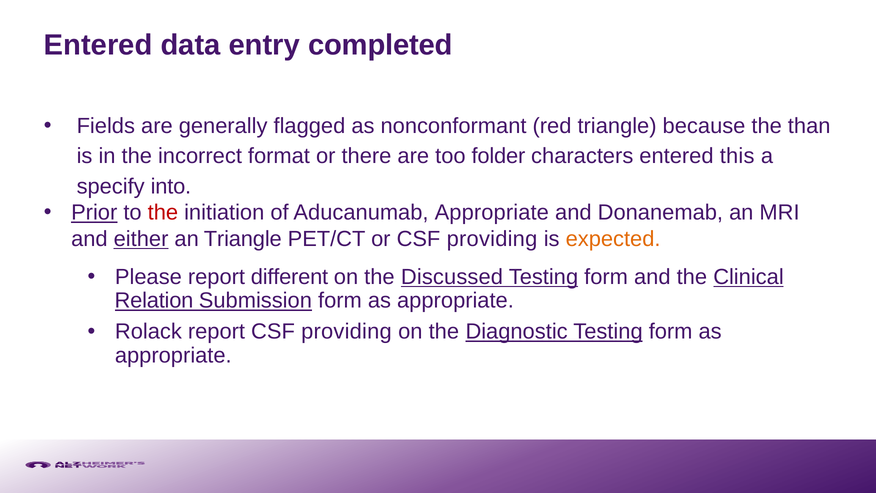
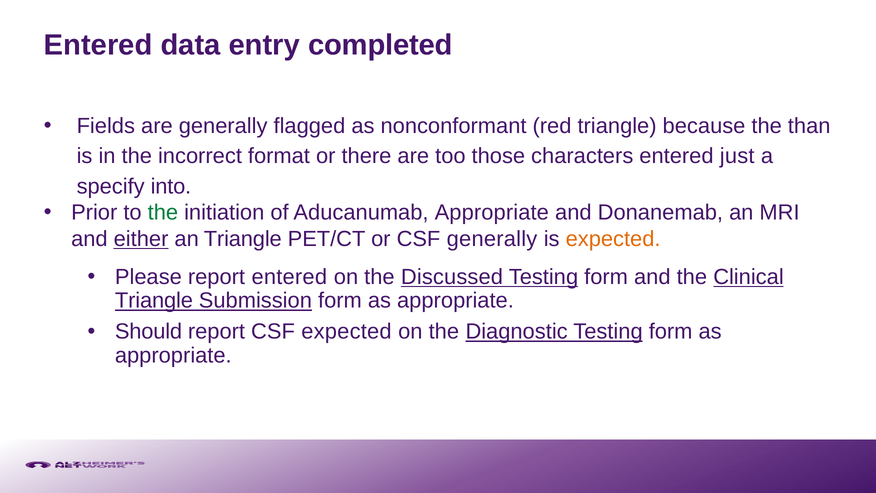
folder: folder -> those
this: this -> just
Prior underline: present -> none
the at (163, 213) colour: red -> green
or CSF providing: providing -> generally
report different: different -> entered
Relation at (154, 300): Relation -> Triangle
Rolack: Rolack -> Should
report CSF providing: providing -> expected
